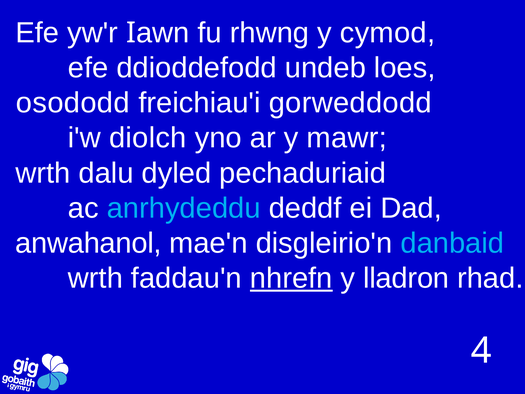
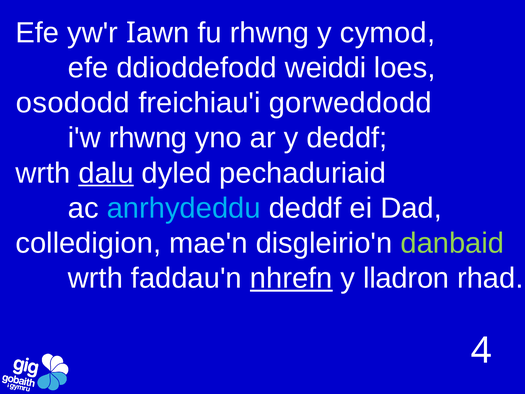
undeb: undeb -> weiddi
i'w diolch: diolch -> rhwng
y mawr: mawr -> deddf
dalu underline: none -> present
anwahanol: anwahanol -> colledigion
danbaid colour: light blue -> light green
